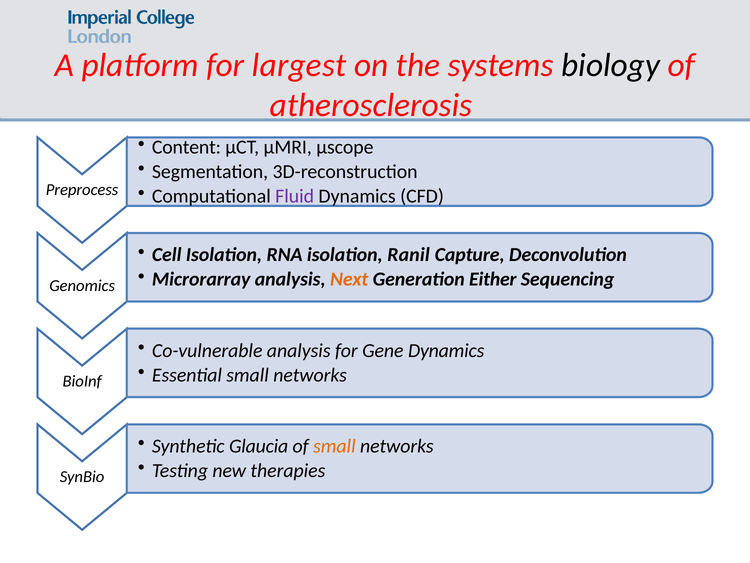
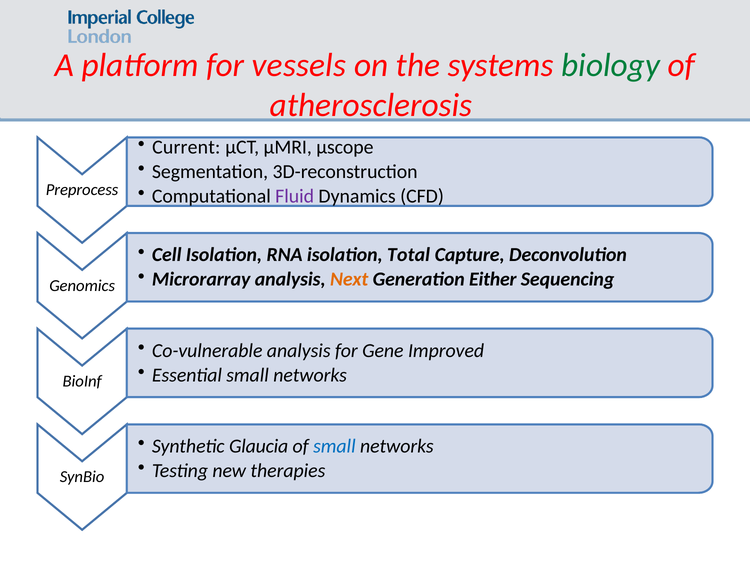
largest: largest -> vessels
biology colour: black -> green
Content: Content -> Current
Ranil: Ranil -> Total
Gene Dynamics: Dynamics -> Improved
small at (334, 446) colour: orange -> blue
